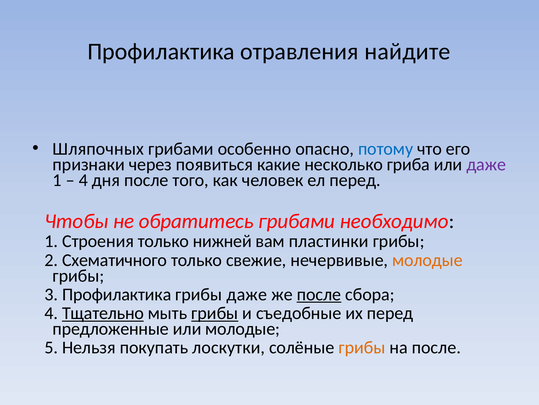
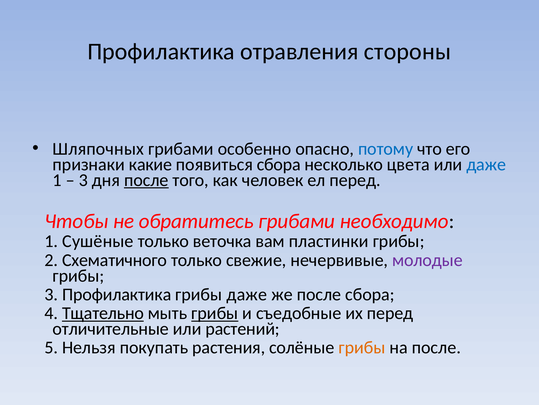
найдите: найдите -> стороны
через: через -> какие
появиться какие: какие -> сбора
гриба: гриба -> цвета
даже at (486, 164) colour: purple -> blue
4 at (83, 180): 4 -> 3
после at (146, 180) underline: none -> present
Строения: Строения -> Сушёные
нижней: нижней -> веточка
молодые at (427, 260) colour: orange -> purple
после at (319, 294) underline: present -> none
предложенные: предложенные -> отличительные
или молодые: молодые -> растений
лоскутки: лоскутки -> растения
